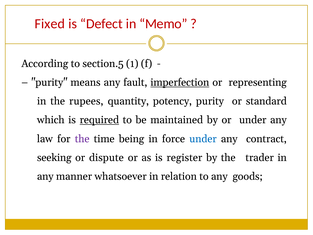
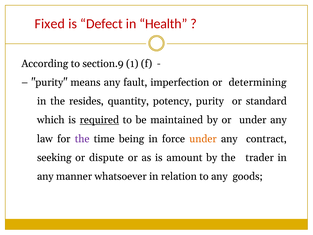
Memo: Memo -> Health
section.5: section.5 -> section.9
imperfection underline: present -> none
representing: representing -> determining
rupees: rupees -> resides
under at (203, 139) colour: blue -> orange
register: register -> amount
